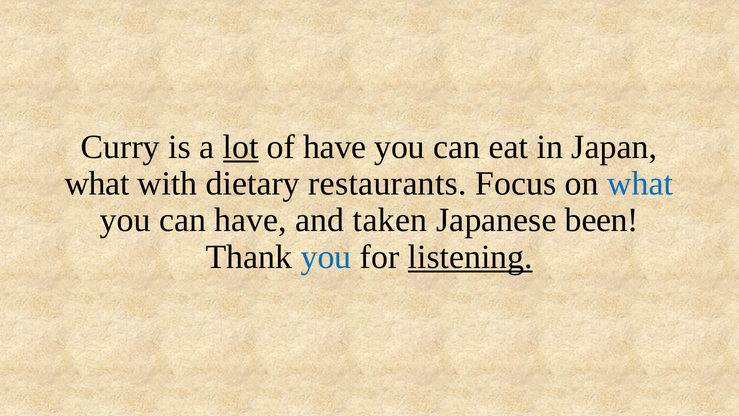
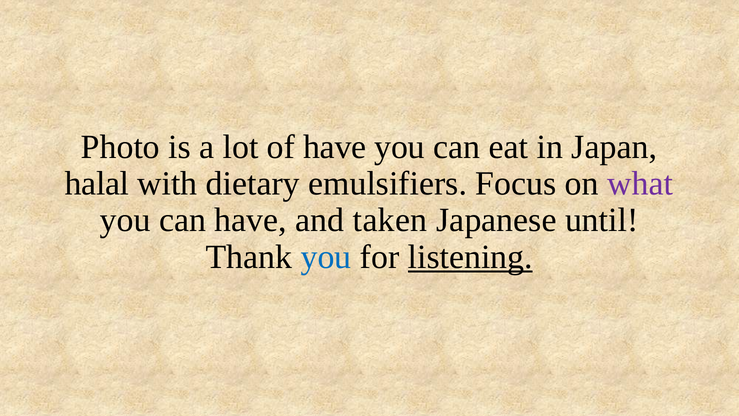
Curry: Curry -> Photo
lot underline: present -> none
what at (97, 183): what -> halal
restaurants: restaurants -> emulsifiers
what at (640, 183) colour: blue -> purple
been: been -> until
